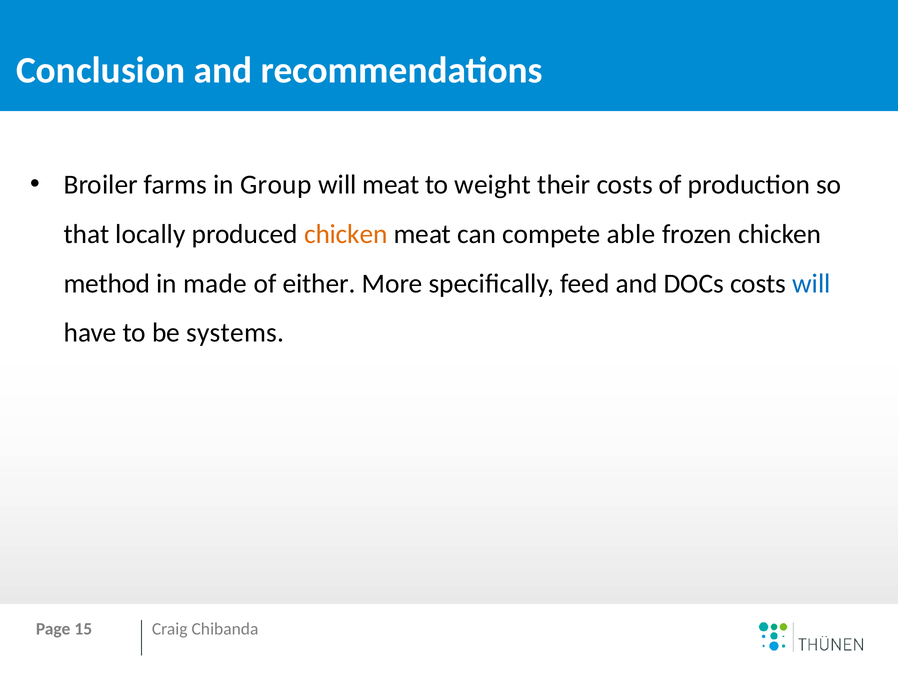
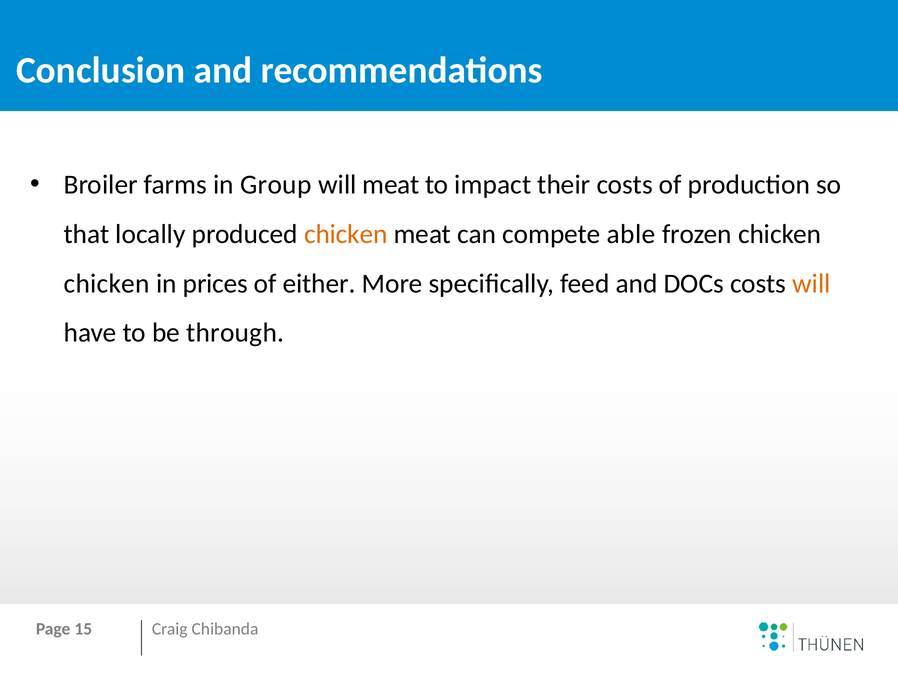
weight: weight -> impact
method at (107, 284): method -> chicken
made: made -> prices
will at (812, 284) colour: blue -> orange
systems: systems -> through
